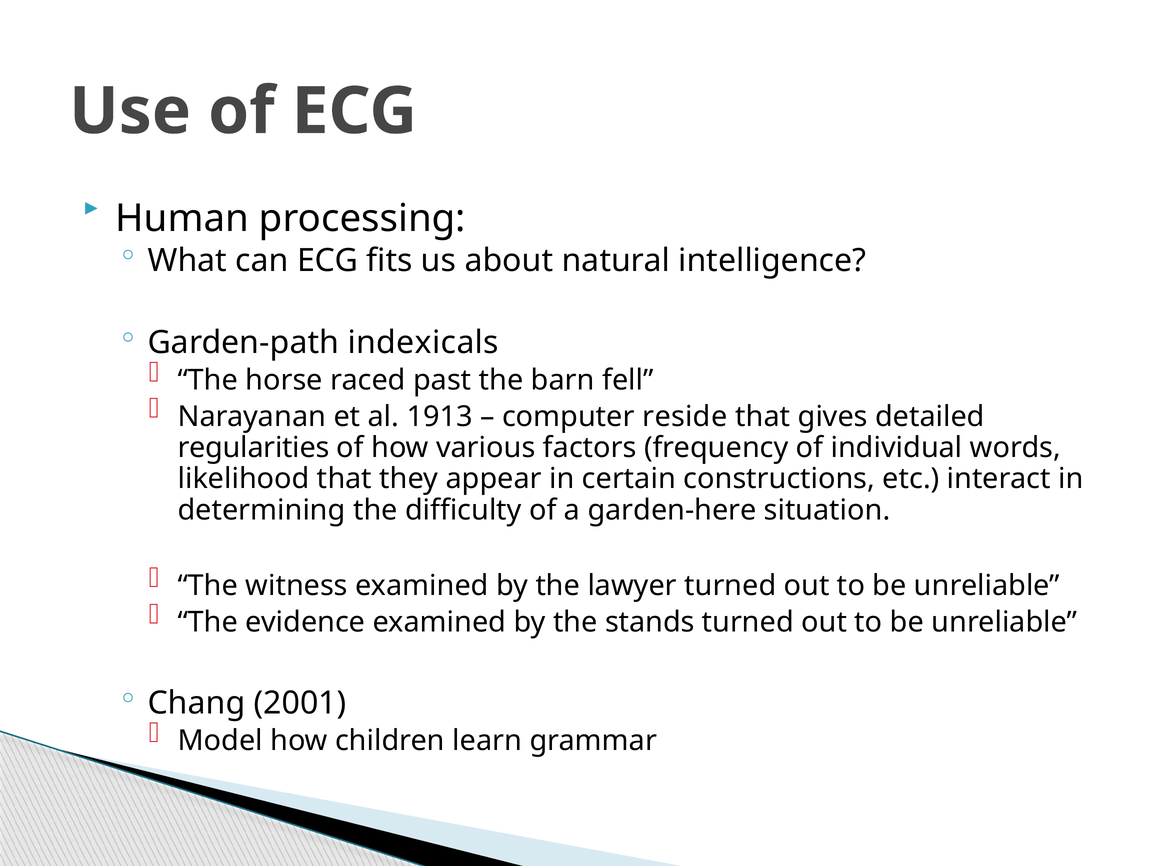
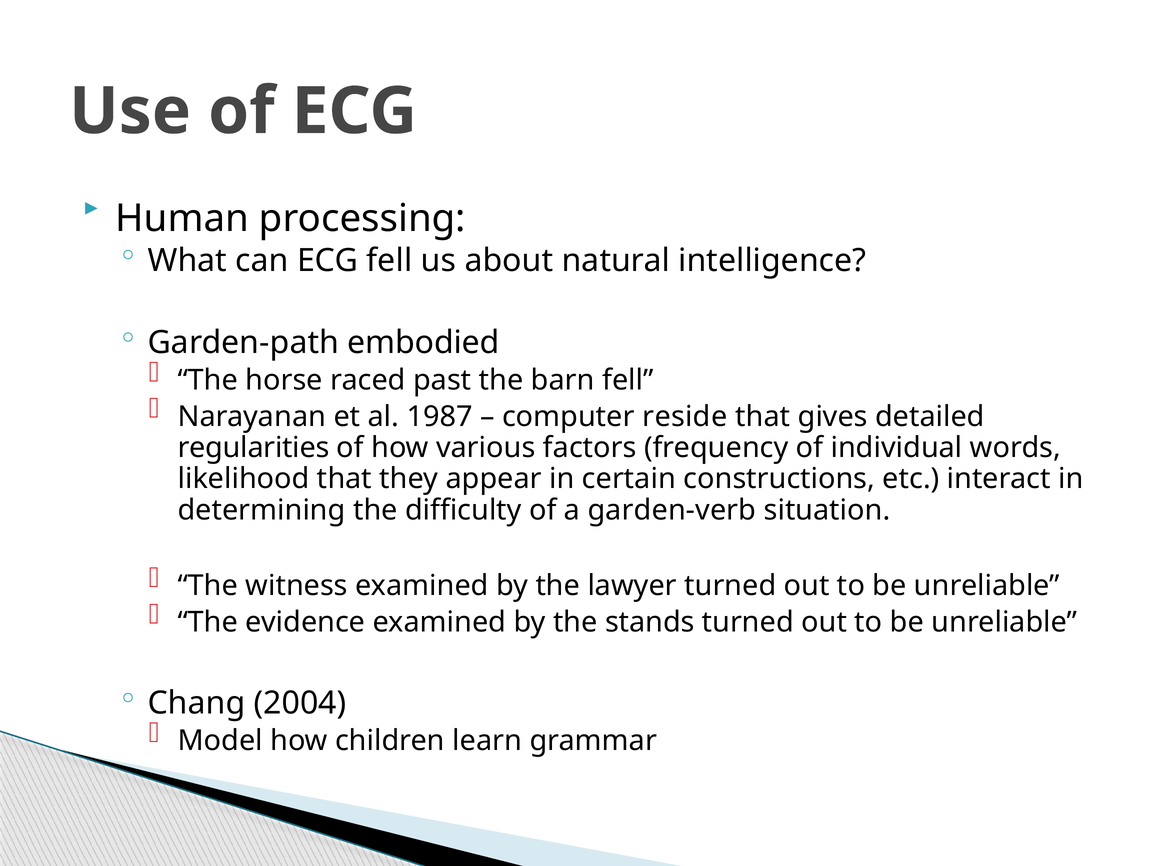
ECG fits: fits -> fell
indexicals: indexicals -> embodied
1913: 1913 -> 1987
garden-here: garden-here -> garden-verb
2001: 2001 -> 2004
